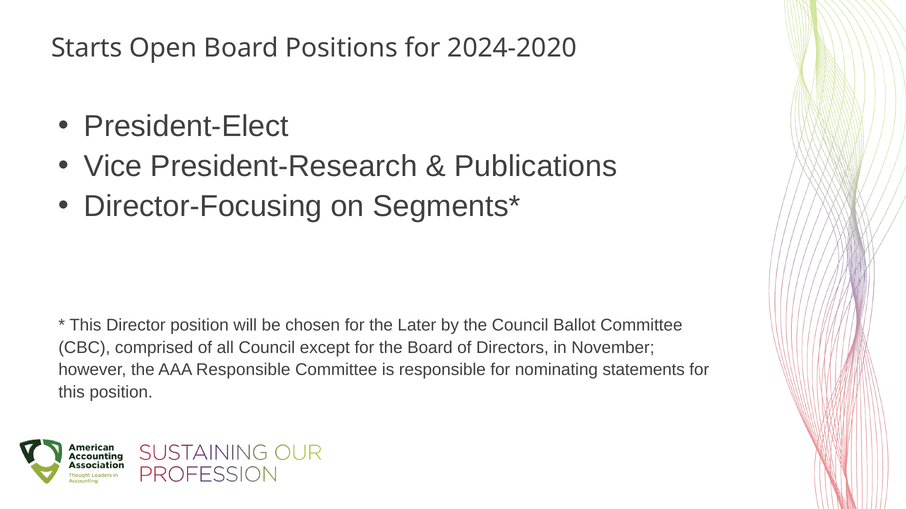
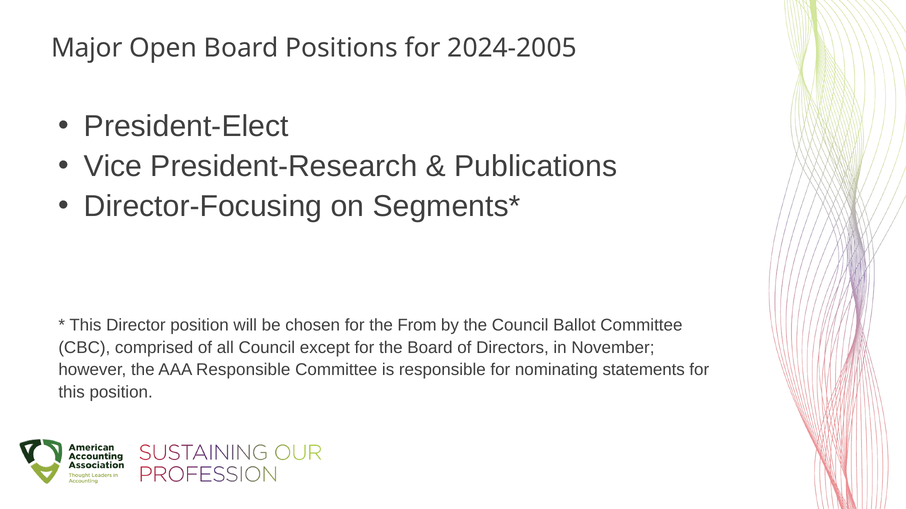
Starts: Starts -> Major
2024-2020: 2024-2020 -> 2024-2005
Later: Later -> From
